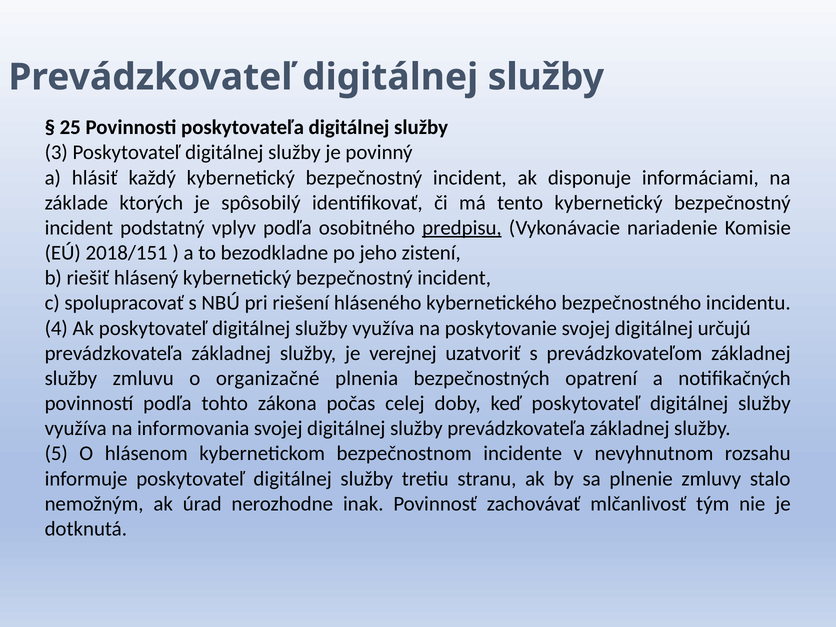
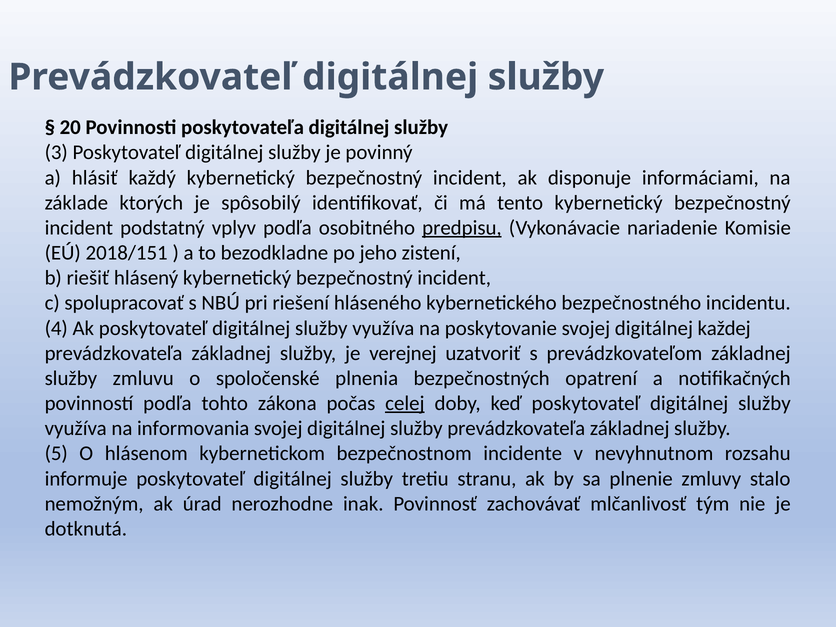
25: 25 -> 20
určujú: určujú -> každej
organizačné: organizačné -> spoločenské
celej underline: none -> present
